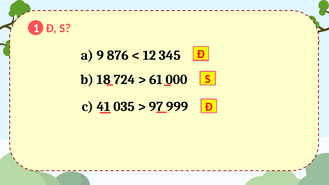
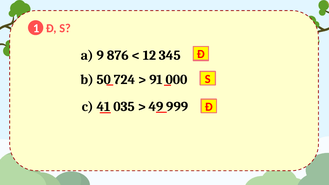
18: 18 -> 50
61: 61 -> 91
97: 97 -> 49
